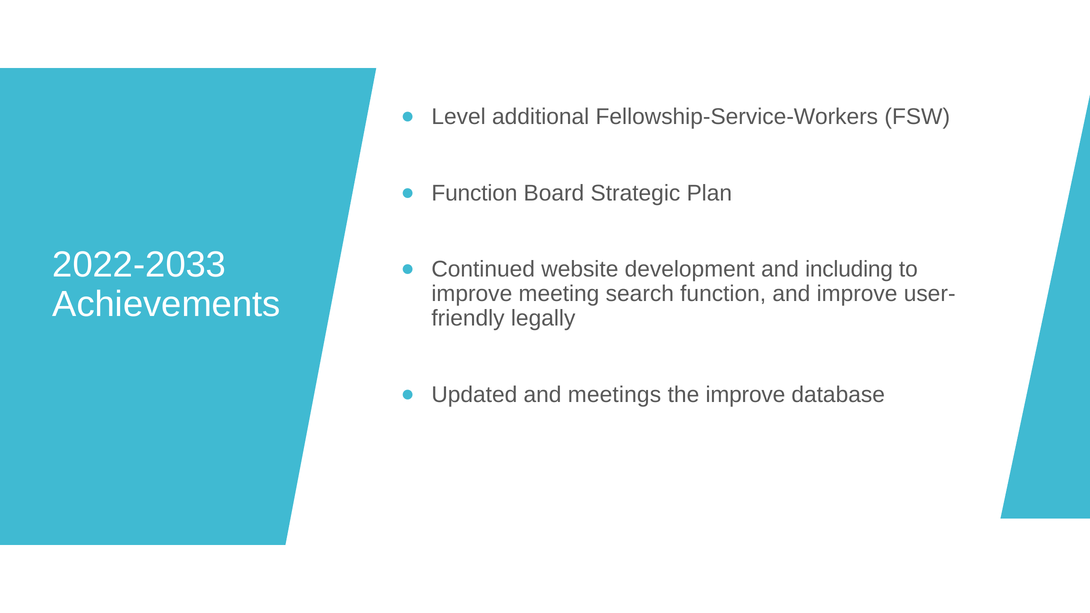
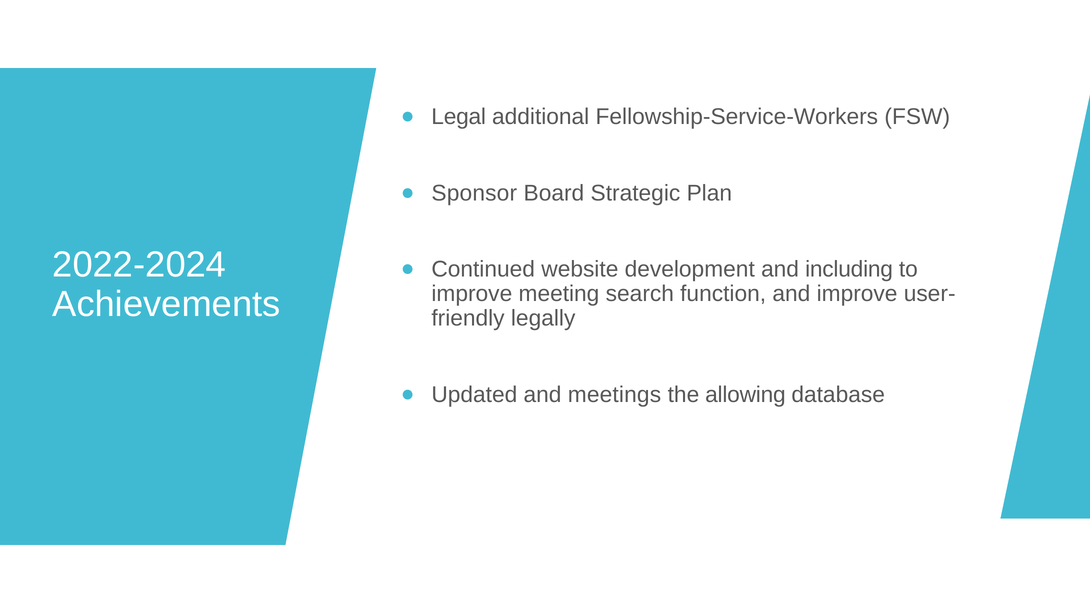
Level: Level -> Legal
Function at (474, 193): Function -> Sponsor
2022-2033: 2022-2033 -> 2022-2024
the improve: improve -> allowing
